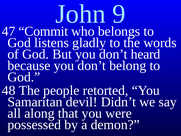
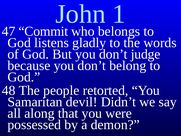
9: 9 -> 1
heard: heard -> judge
